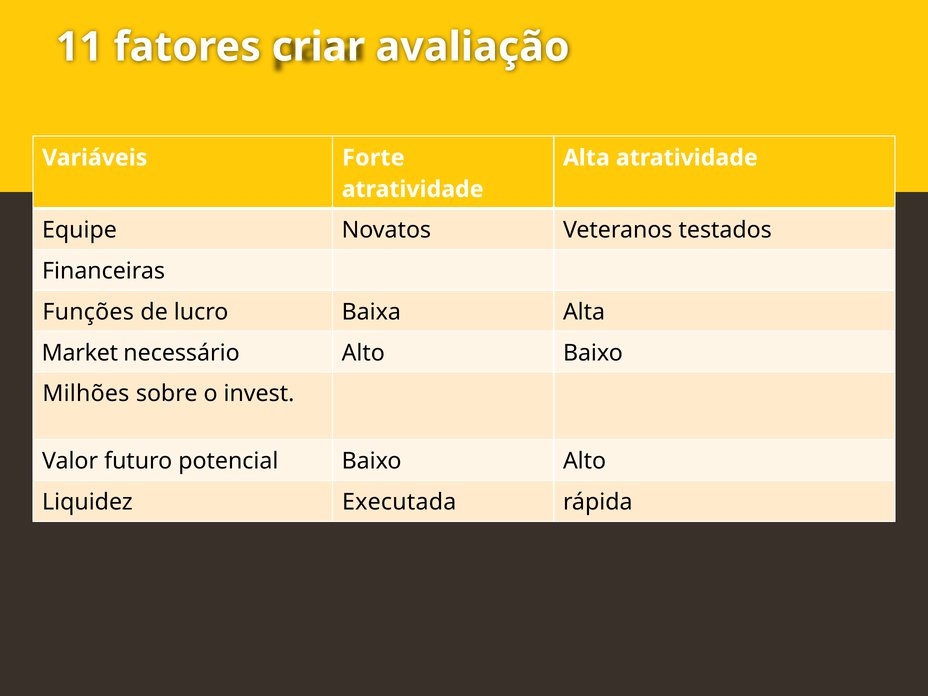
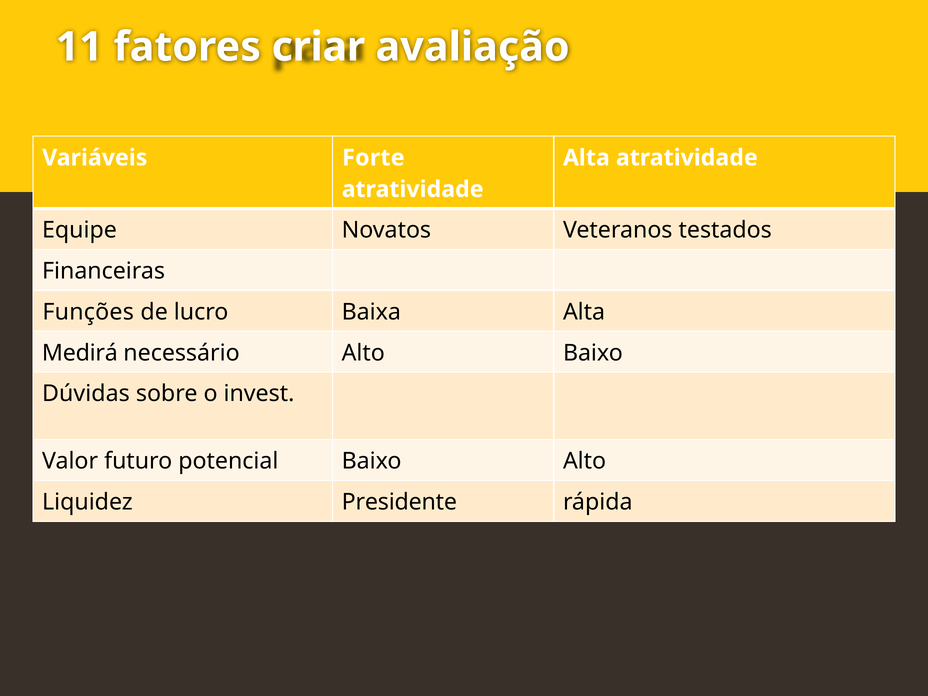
Market: Market -> Medirá
Milhões: Milhões -> Dúvidas
Executada: Executada -> Presidente
